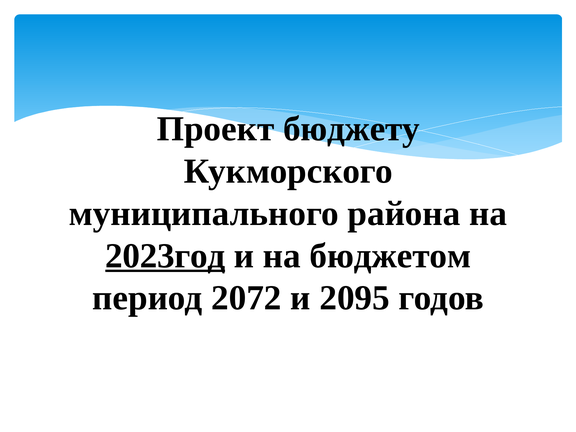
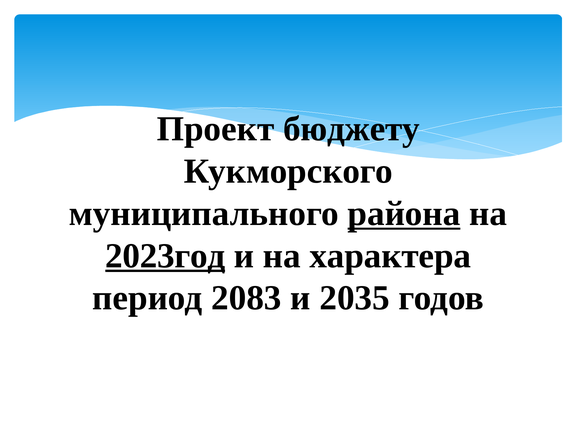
района underline: none -> present
бюджетом: бюджетом -> характера
2072: 2072 -> 2083
2095: 2095 -> 2035
